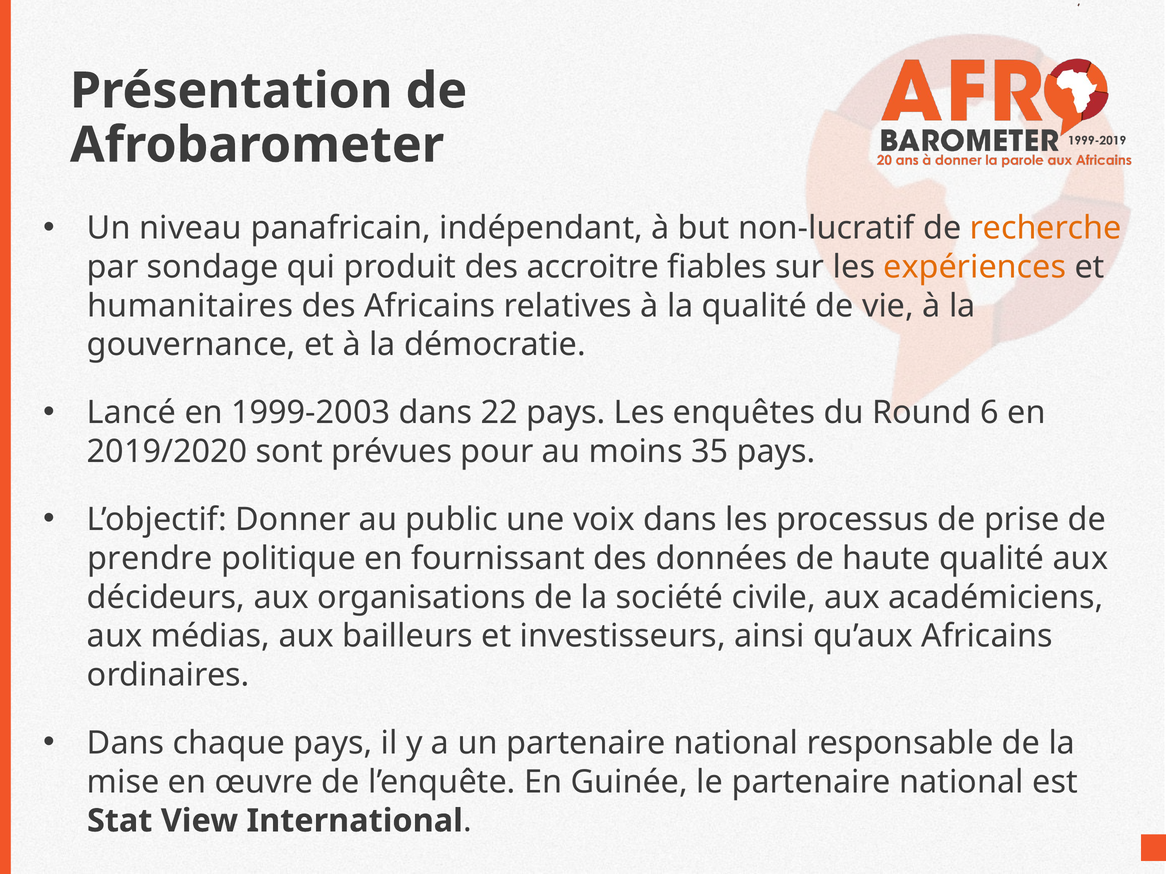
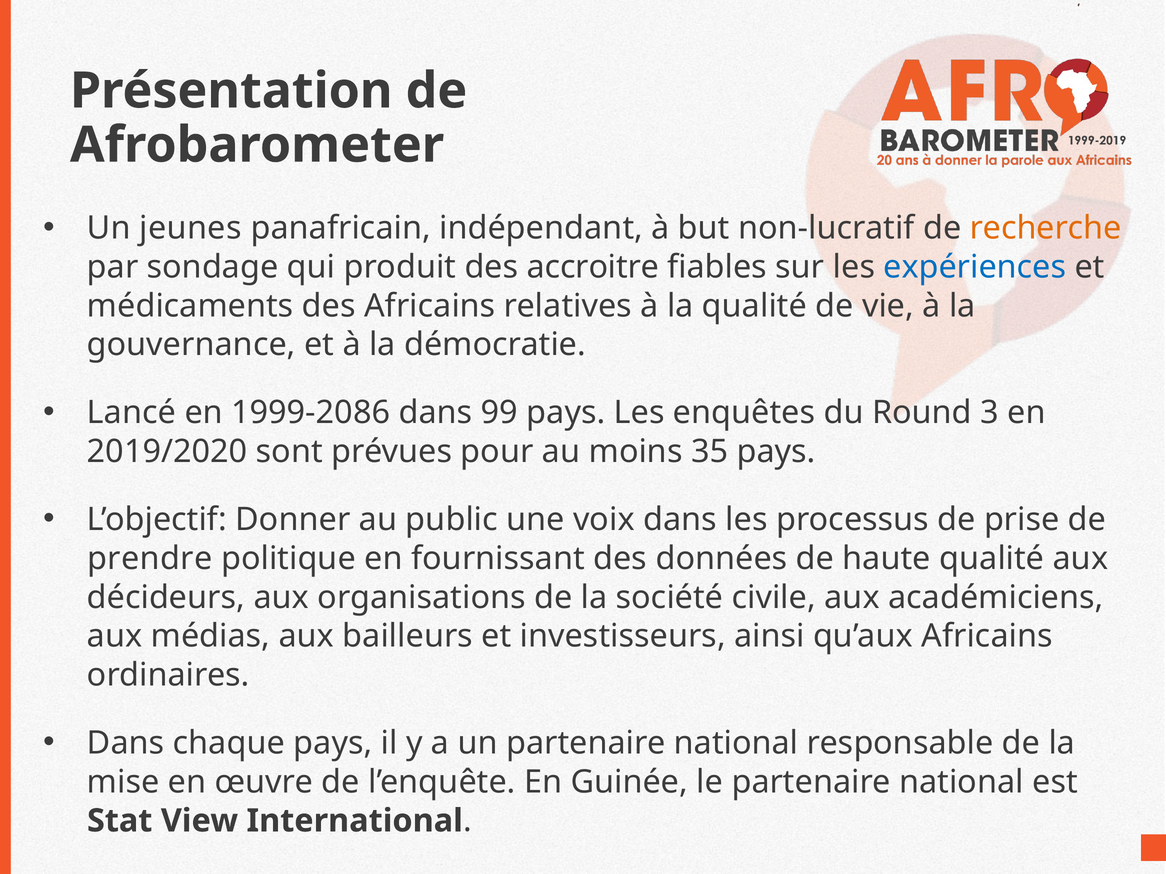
niveau: niveau -> jeunes
expériences colour: orange -> blue
humanitaires: humanitaires -> médicaments
1999-2003: 1999-2003 -> 1999-2086
22: 22 -> 99
6: 6 -> 3
